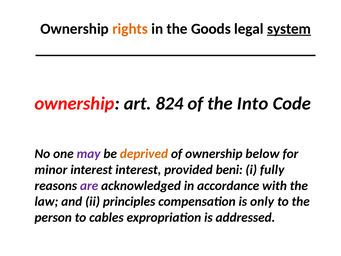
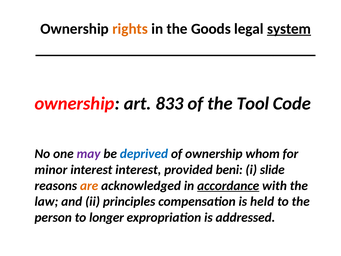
824: 824 -> 833
Into: Into -> Tool
deprived colour: orange -> blue
below: below -> whom
fully: fully -> slide
are colour: purple -> orange
accordance underline: none -> present
only: only -> held
cables: cables -> longer
